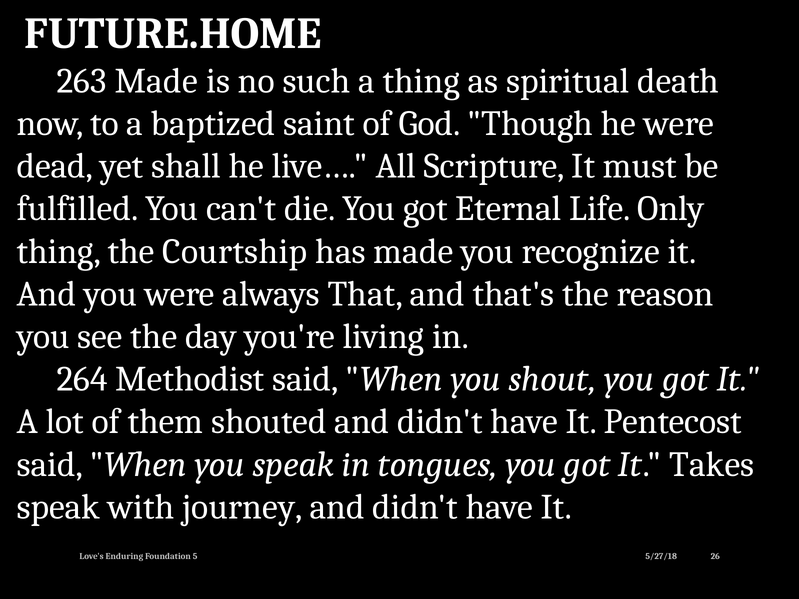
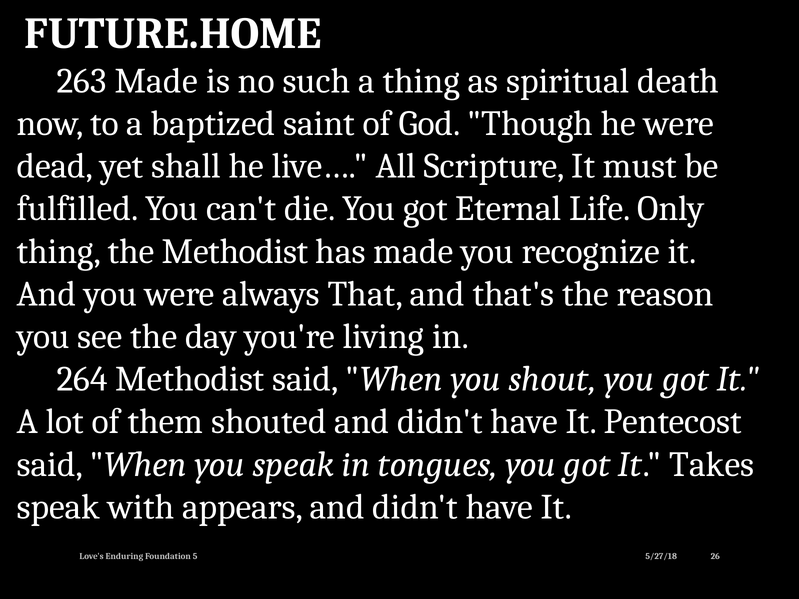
the Courtship: Courtship -> Methodist
journey: journey -> appears
